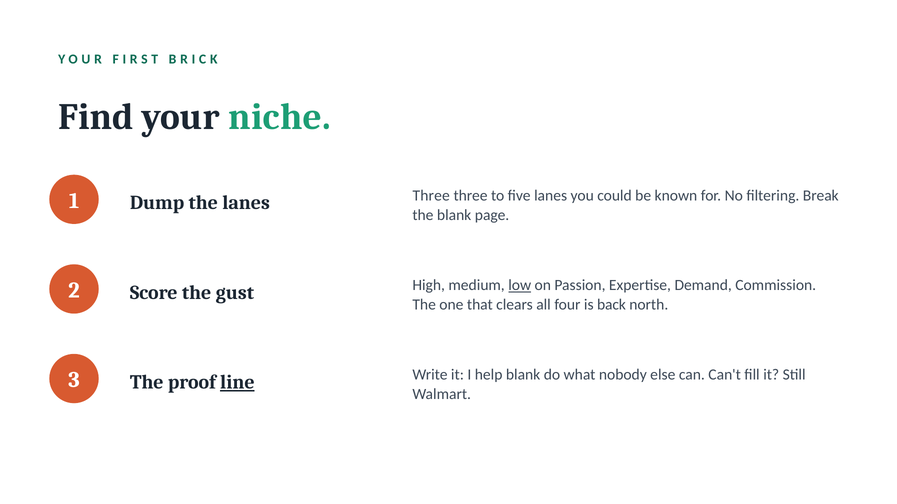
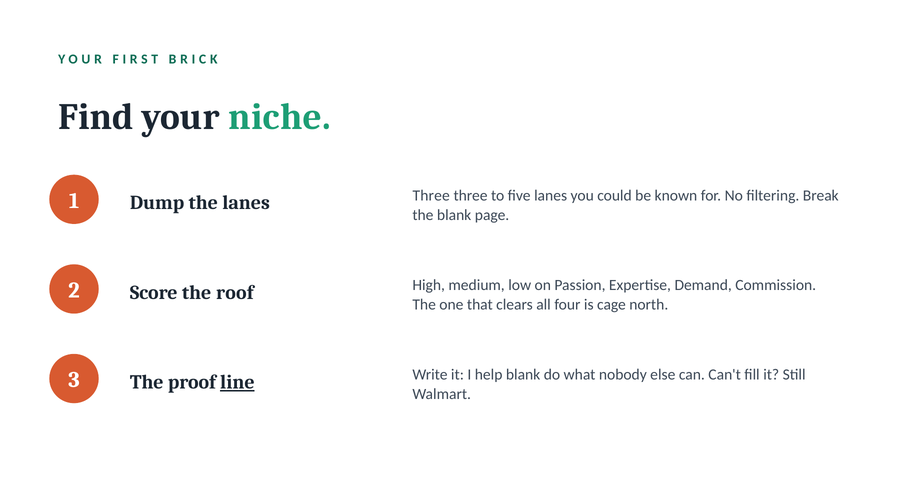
gust: gust -> roof
low underline: present -> none
back: back -> cage
